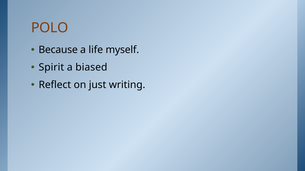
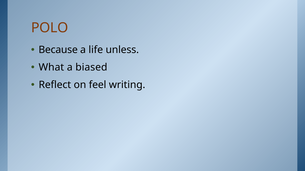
myself: myself -> unless
Spirit: Spirit -> What
just: just -> feel
